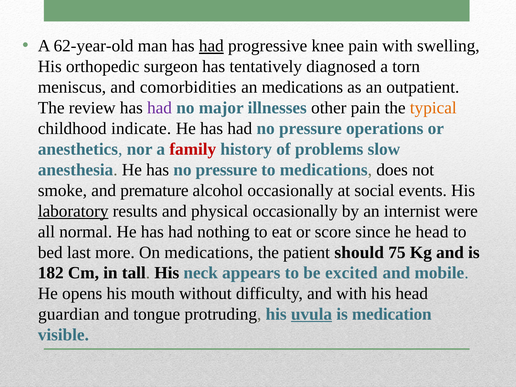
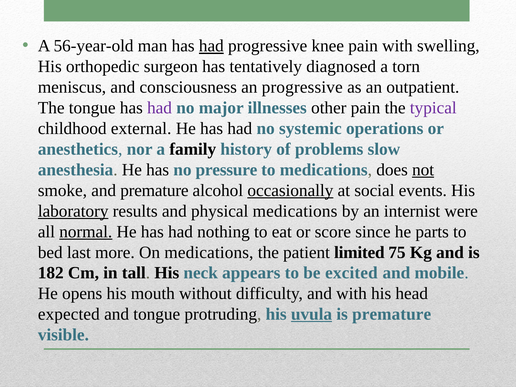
62-year-old: 62-year-old -> 56-year-old
comorbidities: comorbidities -> consciousness
an medications: medications -> progressive
The review: review -> tongue
typical colour: orange -> purple
indicate: indicate -> external
had no pressure: pressure -> systemic
family colour: red -> black
not underline: none -> present
occasionally at (290, 190) underline: none -> present
physical occasionally: occasionally -> medications
normal underline: none -> present
he head: head -> parts
should: should -> limited
guardian: guardian -> expected
is medication: medication -> premature
